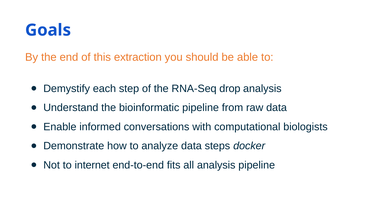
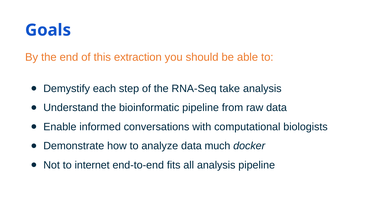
drop: drop -> take
steps: steps -> much
